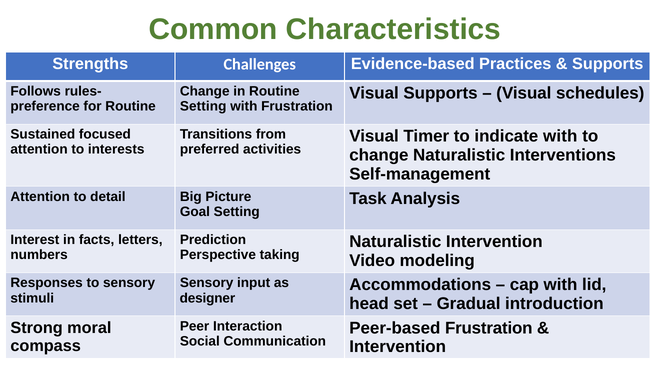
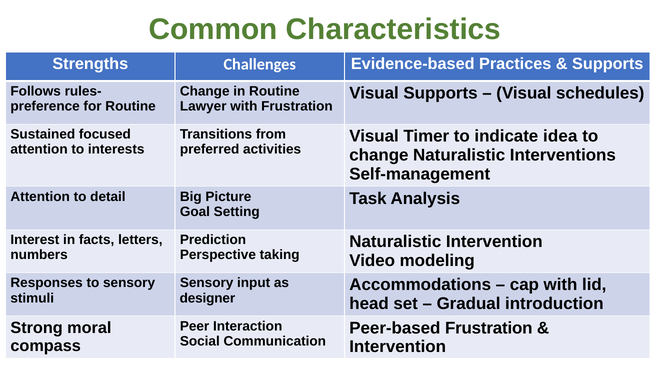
Setting at (203, 106): Setting -> Lawyer
indicate with: with -> idea
